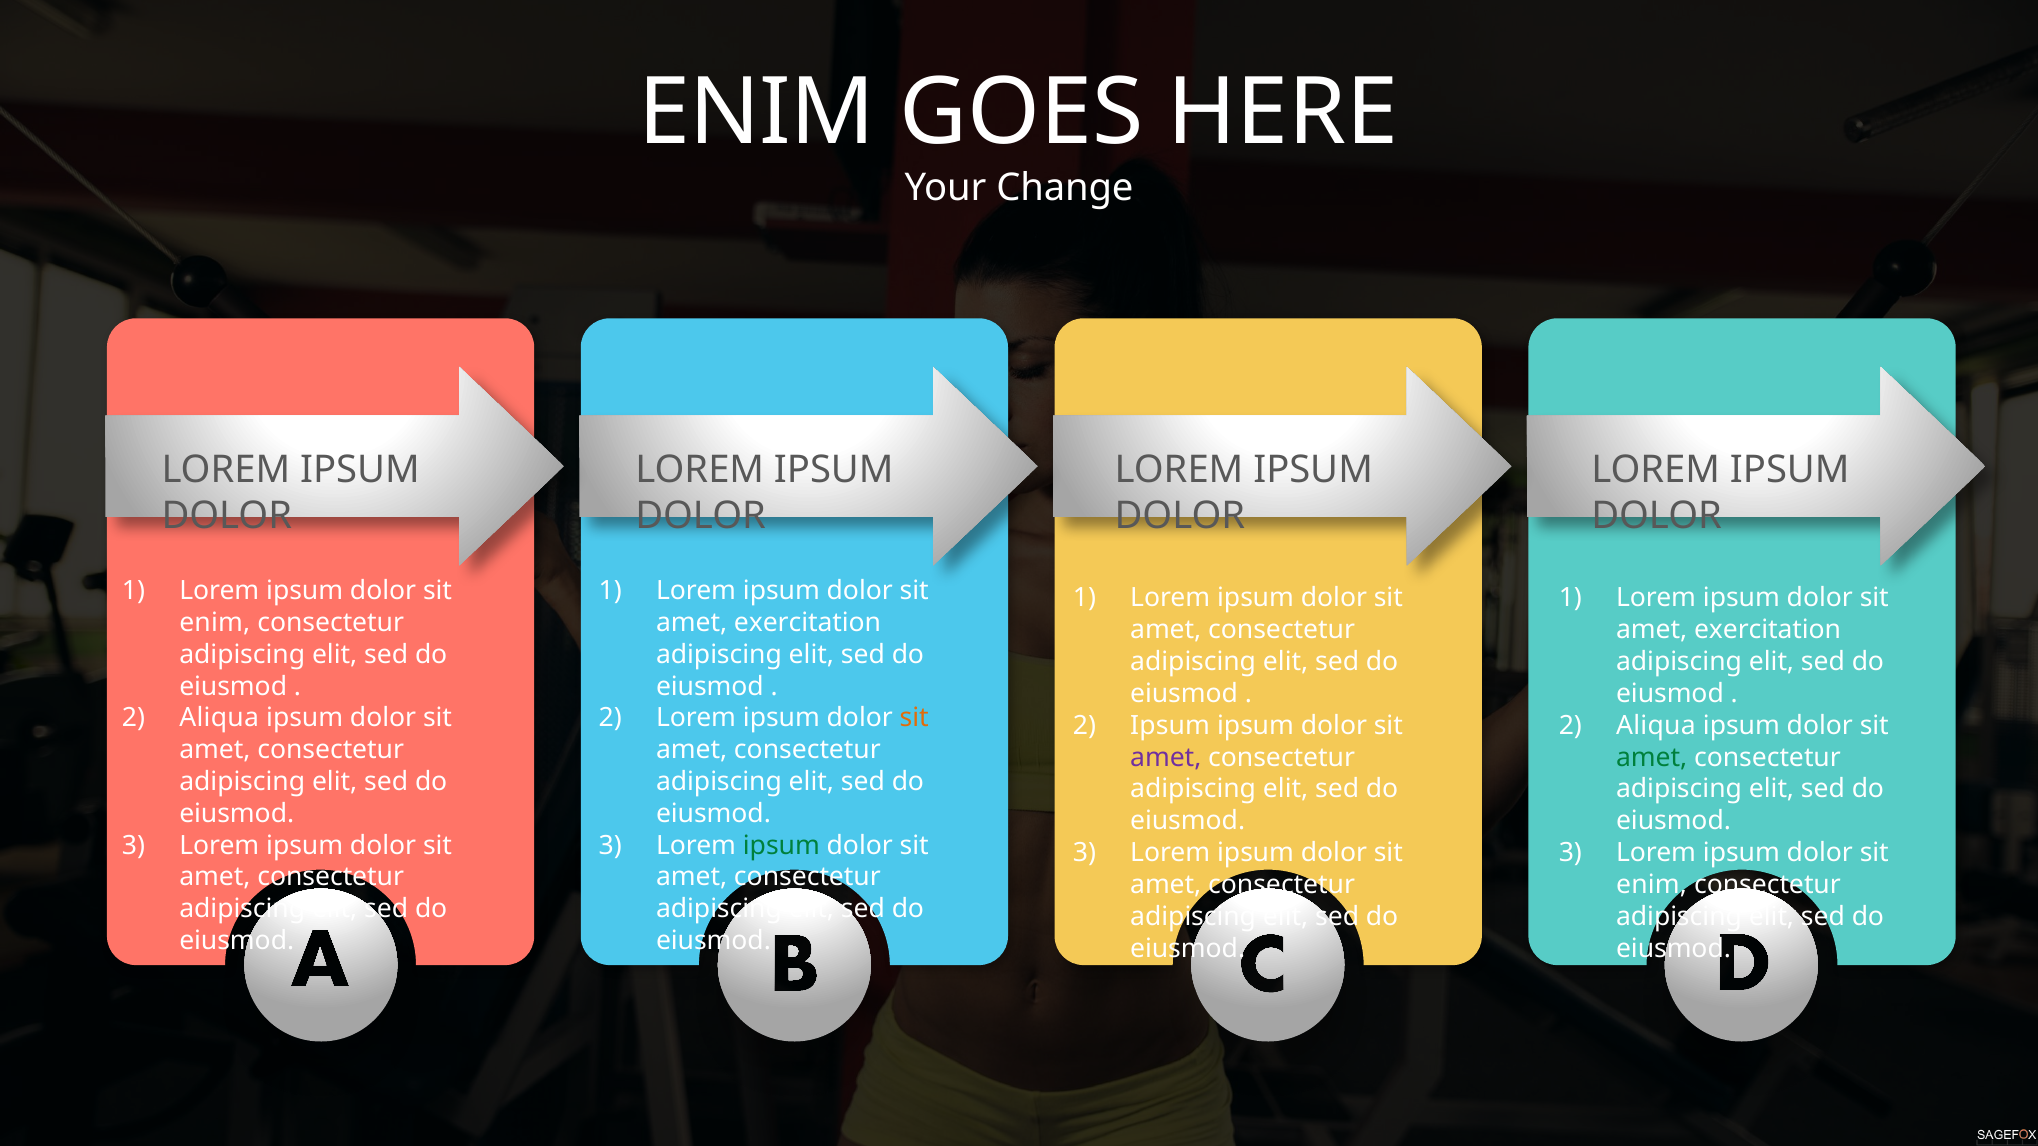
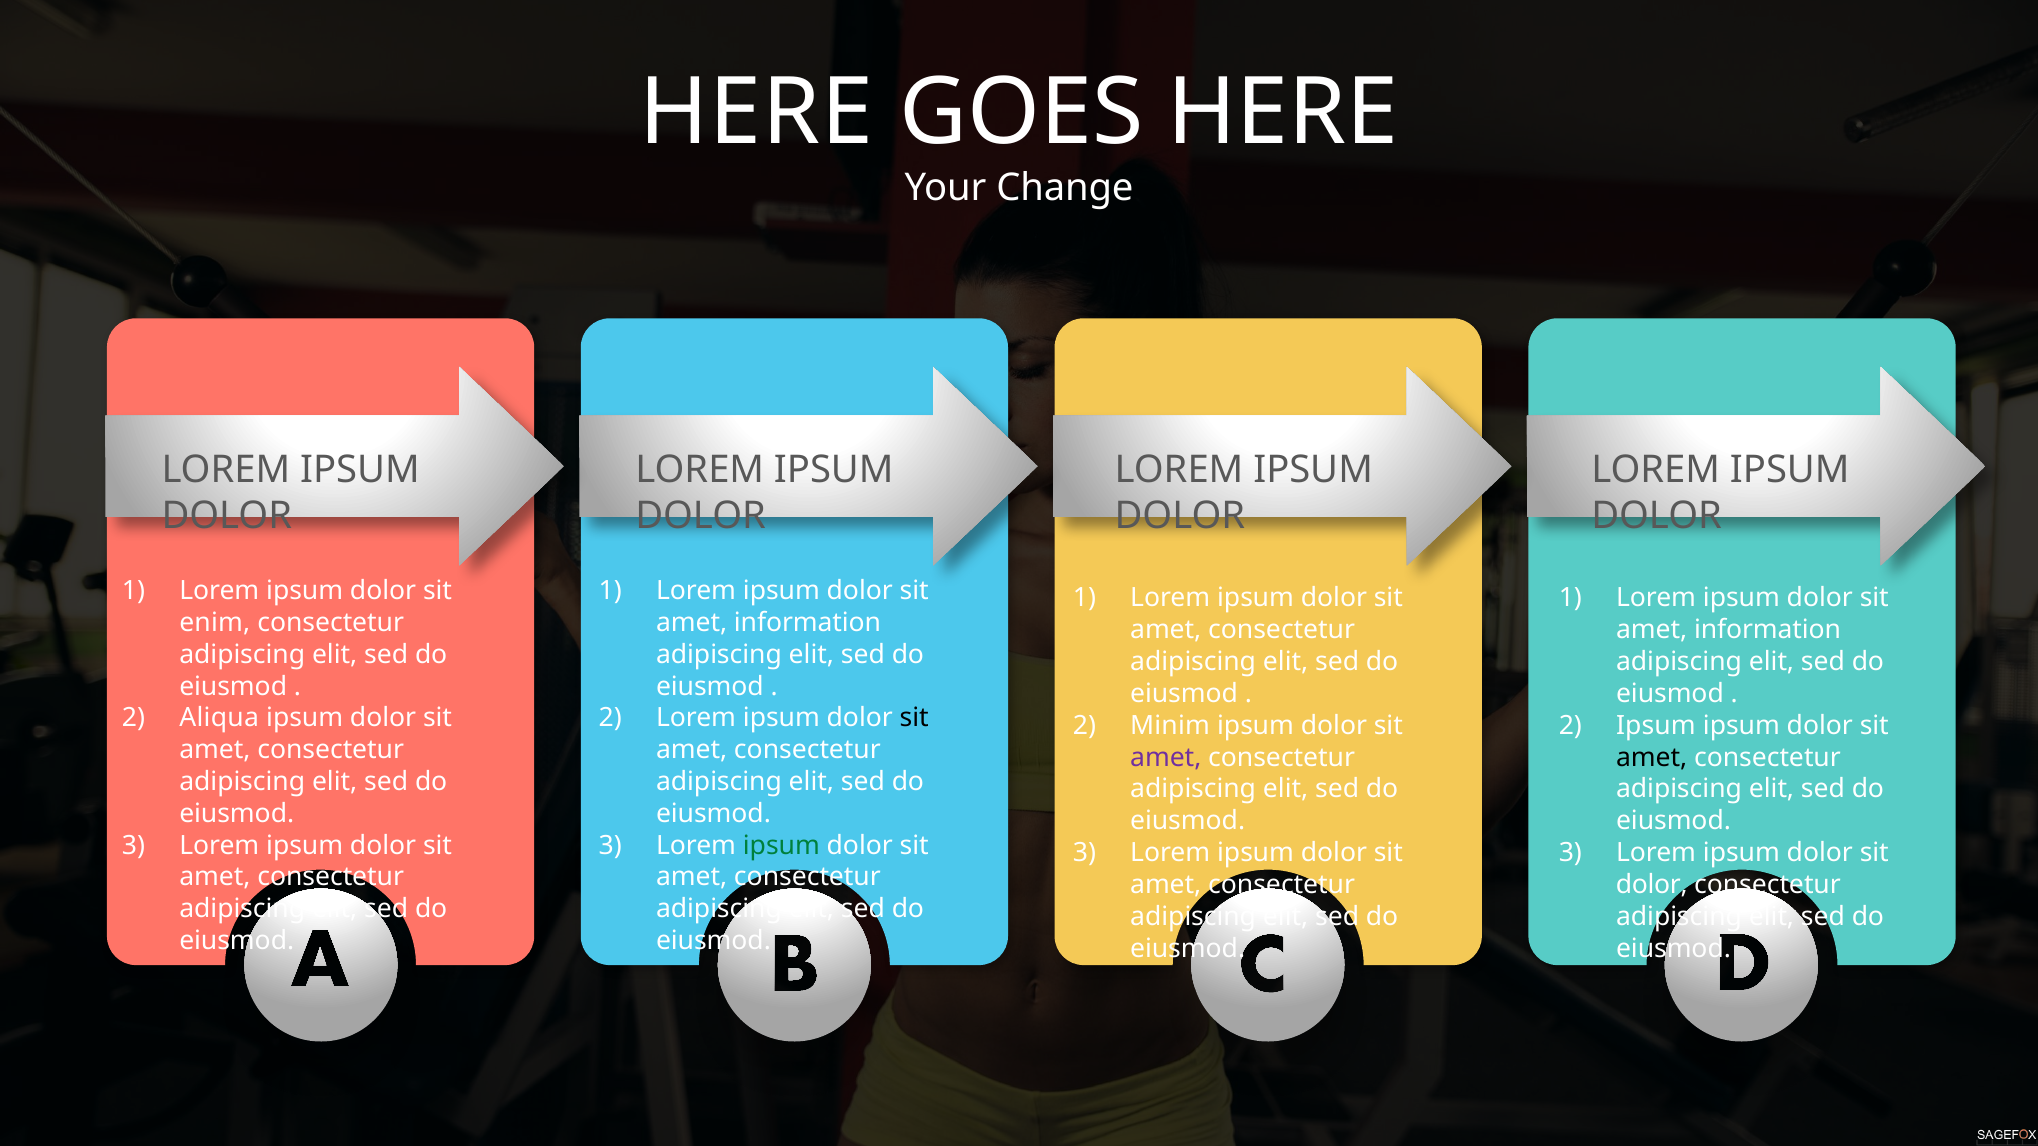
ENIM at (757, 113): ENIM -> HERE
exercitation at (807, 623): exercitation -> information
exercitation at (1768, 630): exercitation -> information
sit at (914, 718) colour: orange -> black
Ipsum at (1170, 726): Ipsum -> Minim
Aliqua at (1656, 726): Aliqua -> Ipsum
amet at (1652, 758) colour: green -> black
enim at (1652, 885): enim -> dolor
